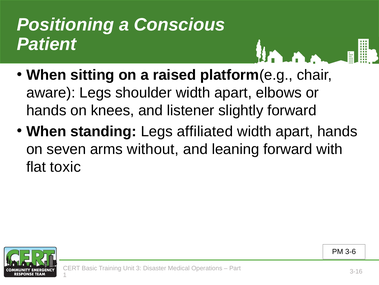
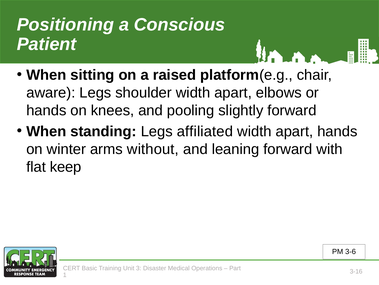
listener: listener -> pooling
seven: seven -> winter
toxic: toxic -> keep
